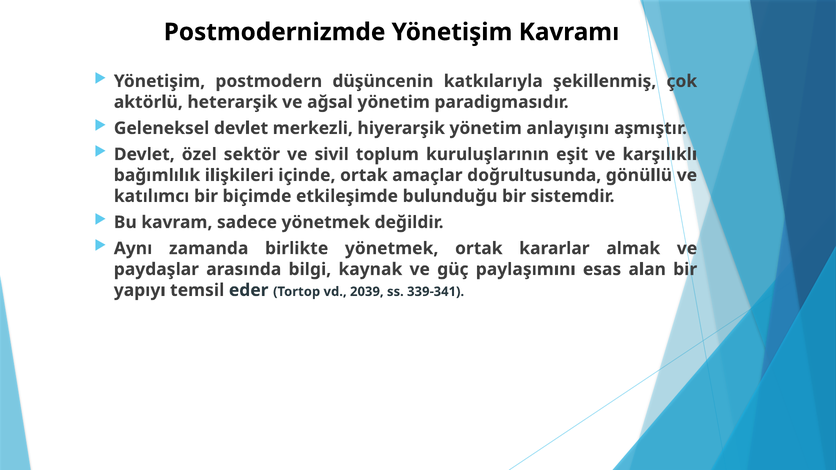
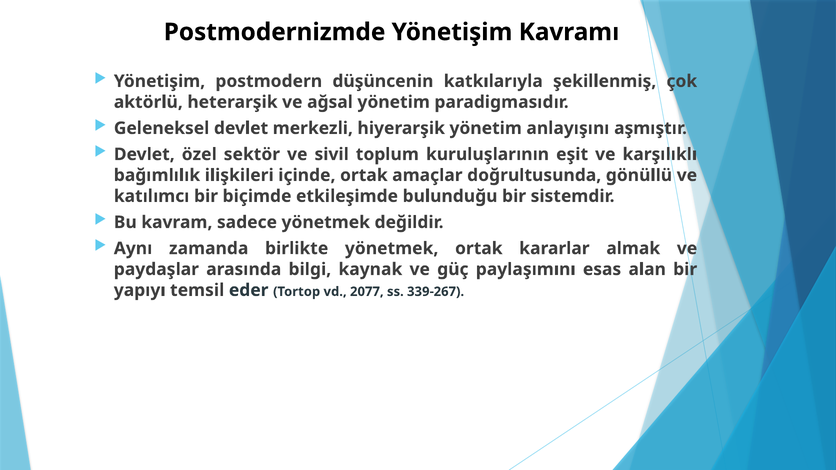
2039: 2039 -> 2077
339-341: 339-341 -> 339-267
